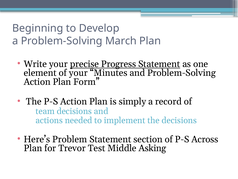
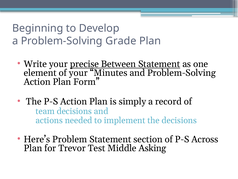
March: March -> Grade
Progress: Progress -> Between
